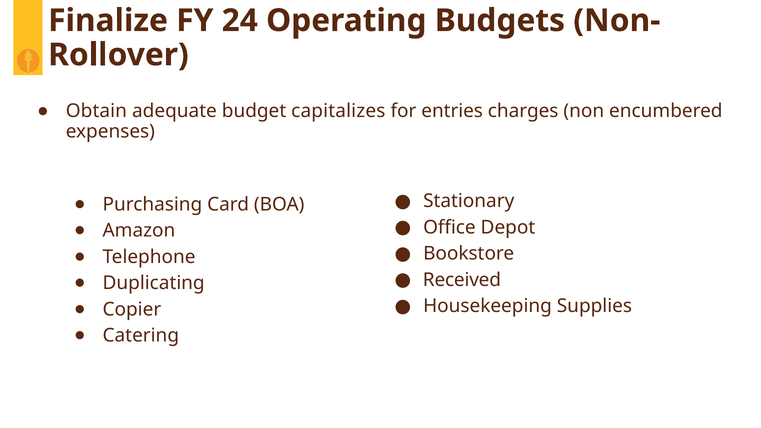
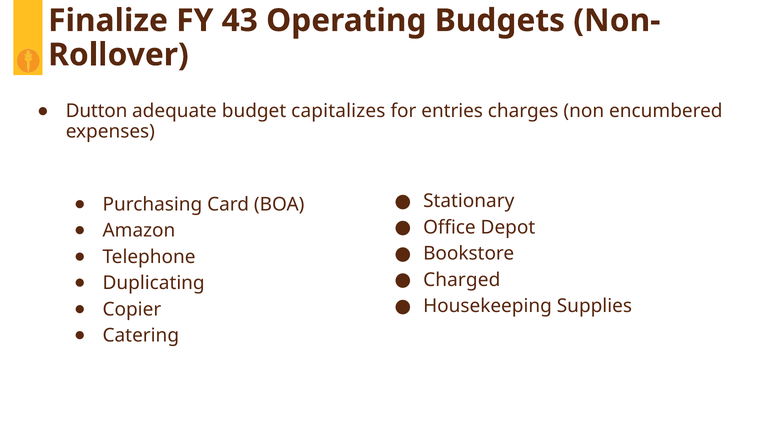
24: 24 -> 43
Obtain: Obtain -> Dutton
Received: Received -> Charged
